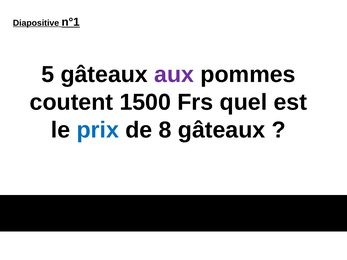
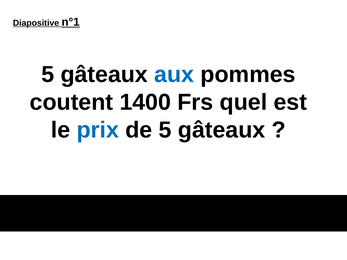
aux colour: purple -> blue
1500: 1500 -> 1400
de 8: 8 -> 5
